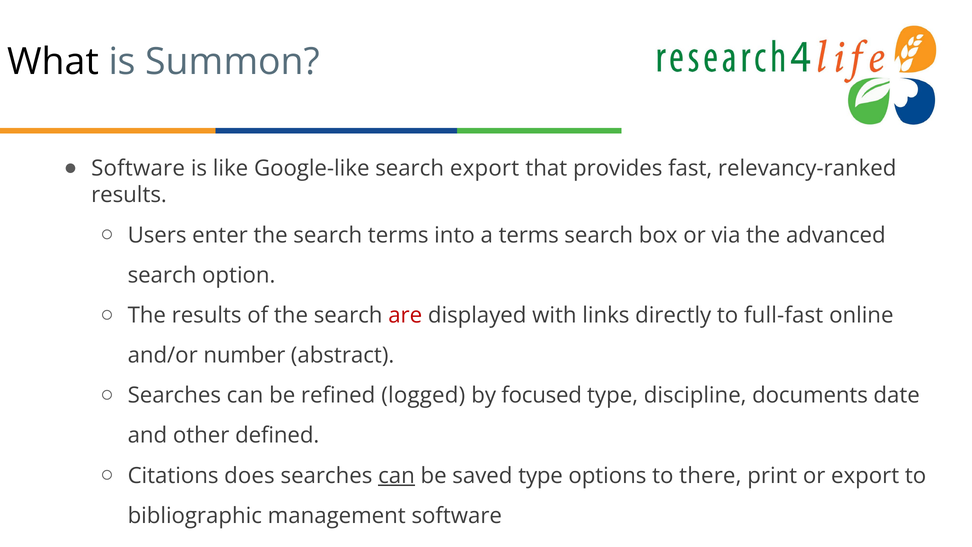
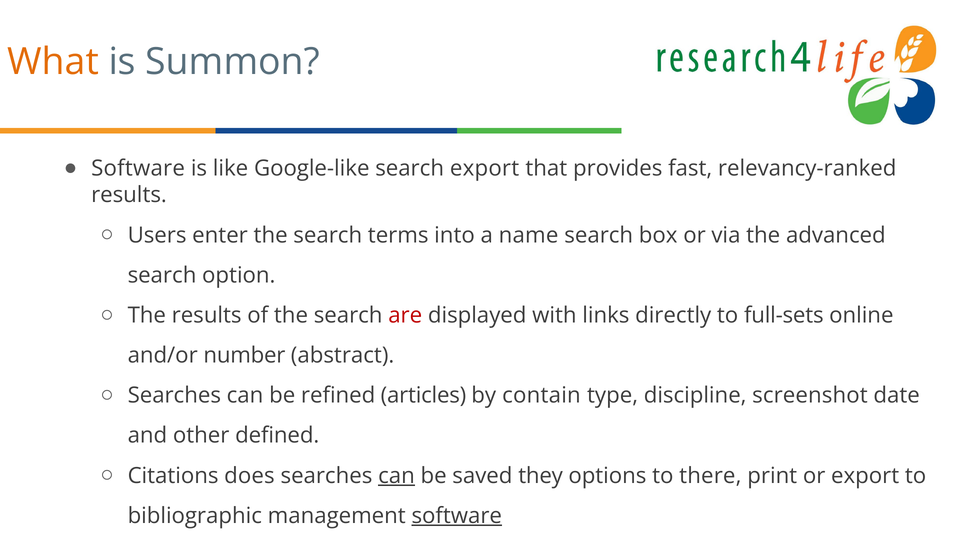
What colour: black -> orange
a terms: terms -> name
full-fast: full-fast -> full-sets
logged: logged -> articles
focused: focused -> contain
documents: documents -> screenshot
saved type: type -> they
software at (457, 516) underline: none -> present
